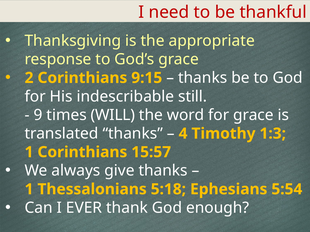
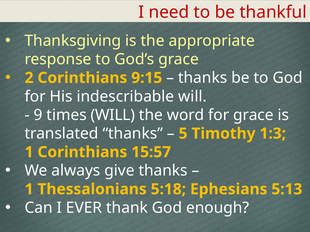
indescribable still: still -> will
4: 4 -> 5
5:54: 5:54 -> 5:13
